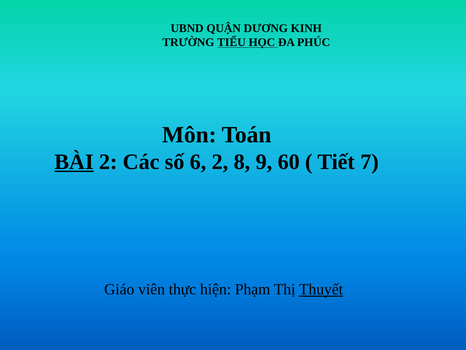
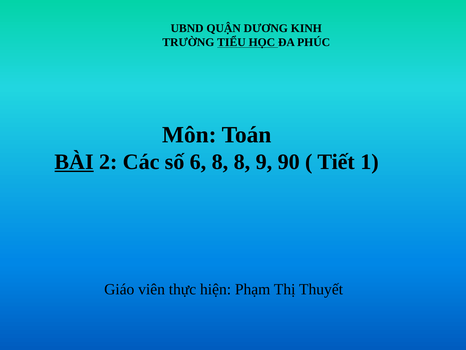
6 2: 2 -> 8
60: 60 -> 90
7: 7 -> 1
Thuyết underline: present -> none
